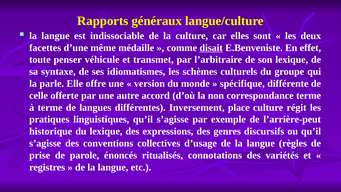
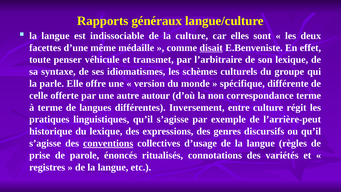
accord: accord -> autour
place: place -> entre
conventions underline: none -> present
